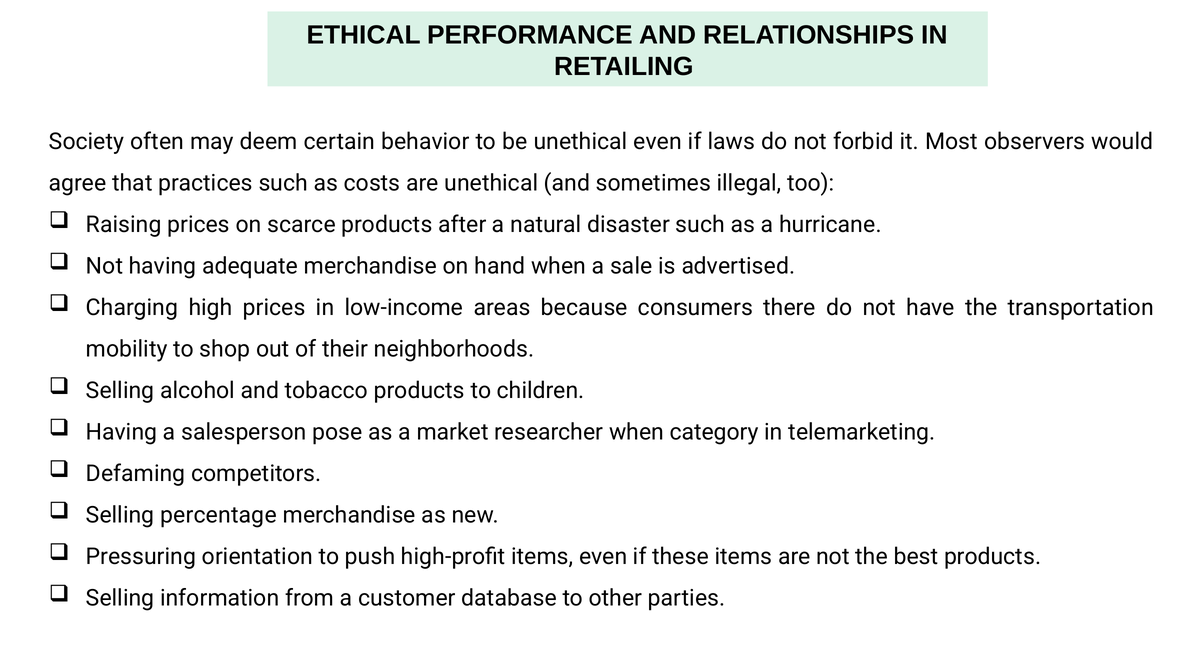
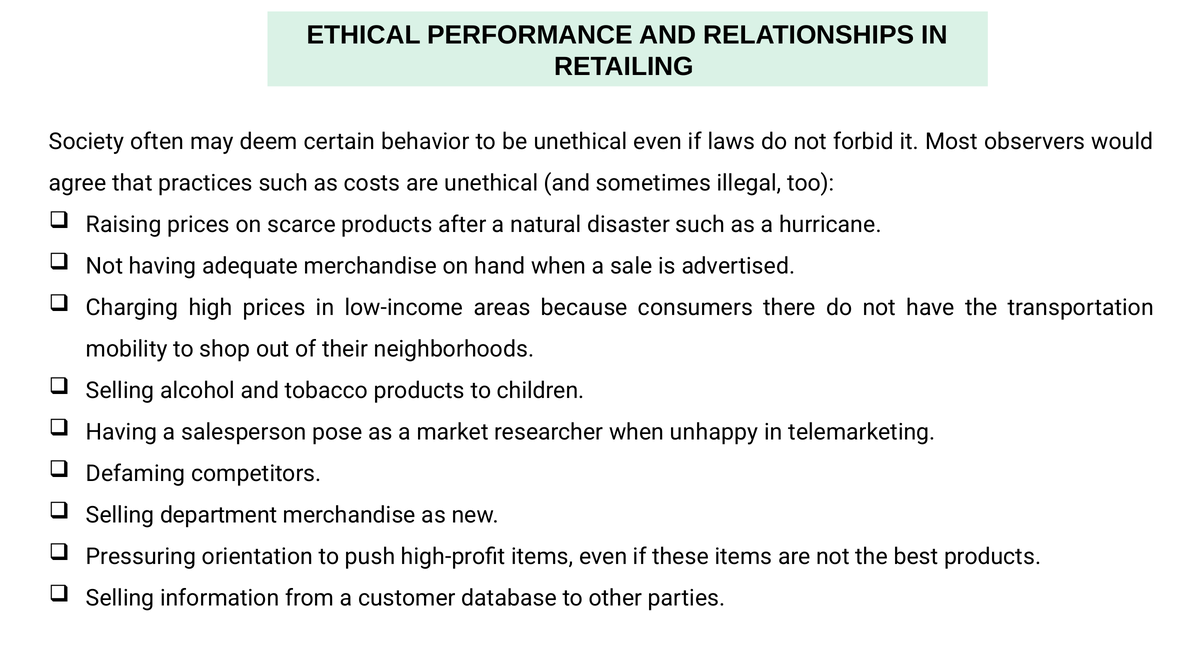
category: category -> unhappy
percentage: percentage -> department
